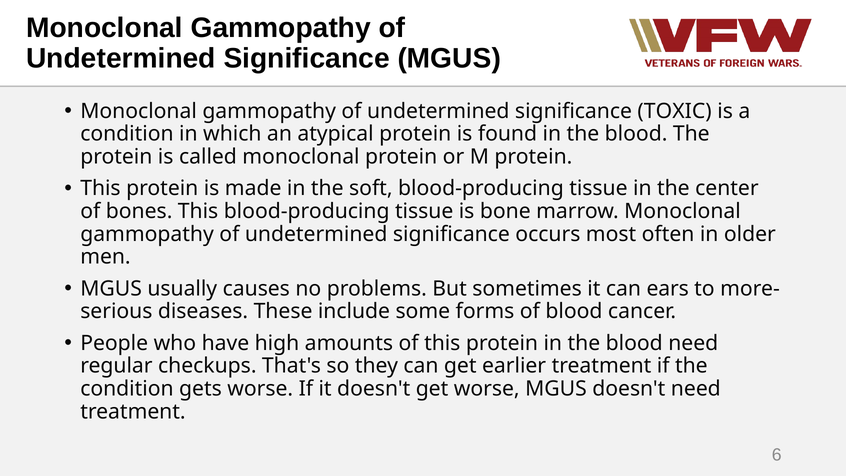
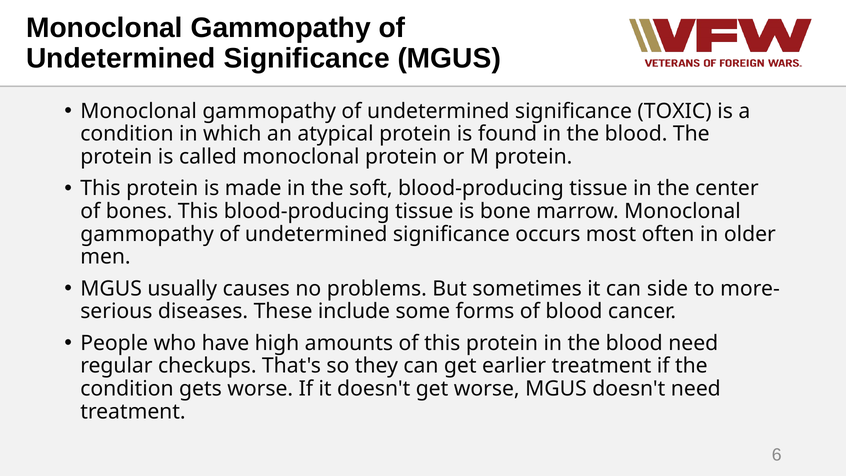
ears: ears -> side
